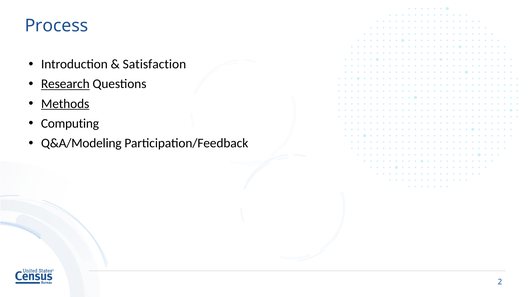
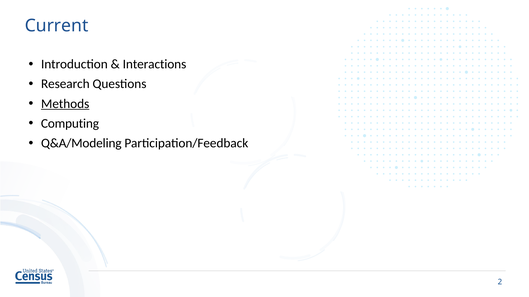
Process: Process -> Current
Satisfaction: Satisfaction -> Interactions
Research underline: present -> none
